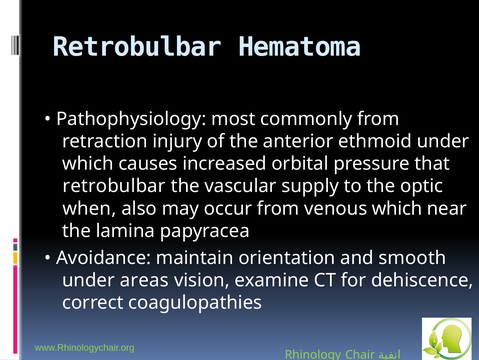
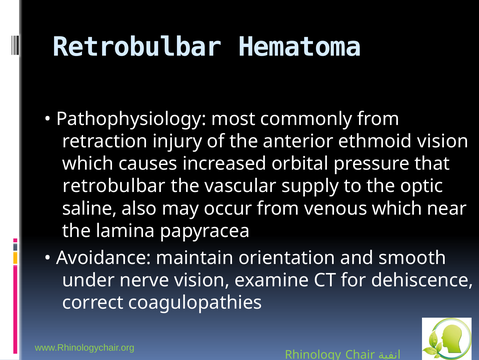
ethmoid under: under -> vision
when: when -> saline
areas: areas -> nerve
